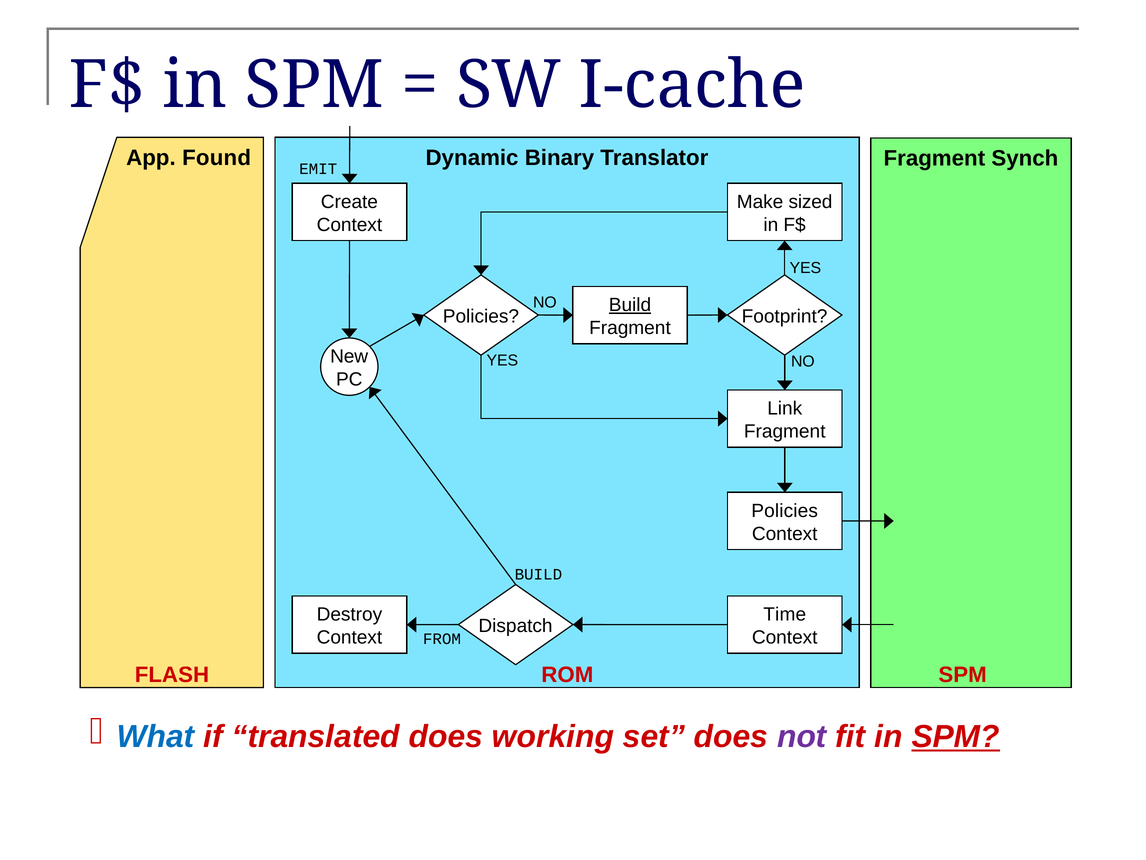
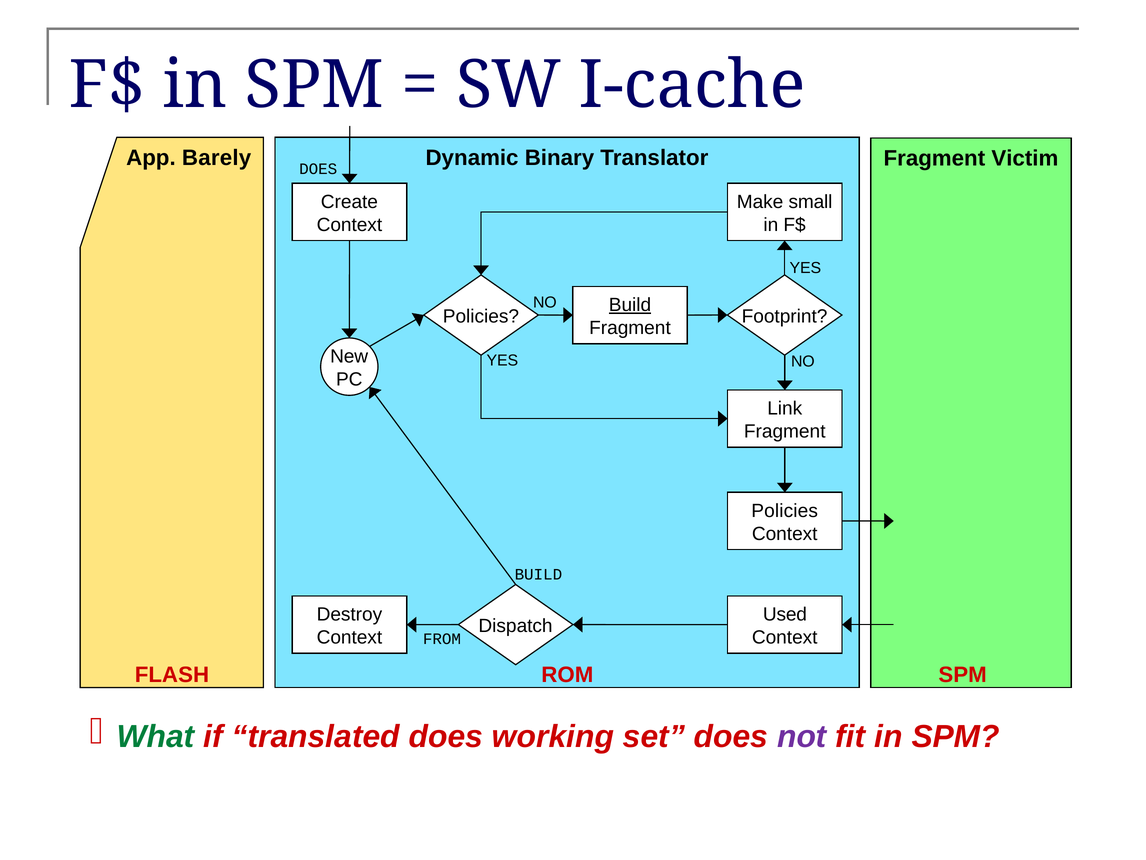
Found: Found -> Barely
Synch: Synch -> Victim
EMIT at (318, 169): EMIT -> DOES
sized: sized -> small
Time: Time -> Used
What colour: blue -> green
SPM at (956, 736) underline: present -> none
